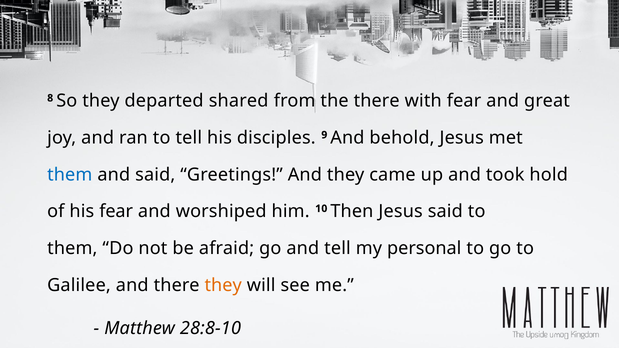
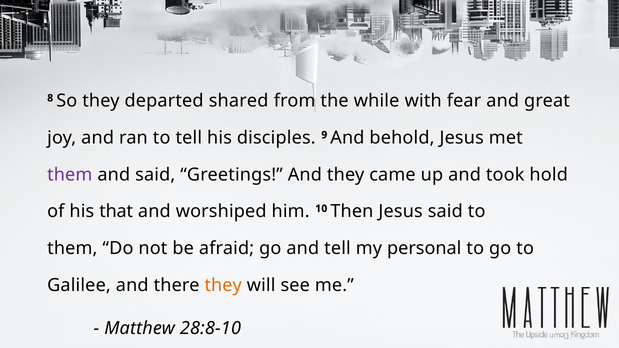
the there: there -> while
them at (70, 175) colour: blue -> purple
his fear: fear -> that
